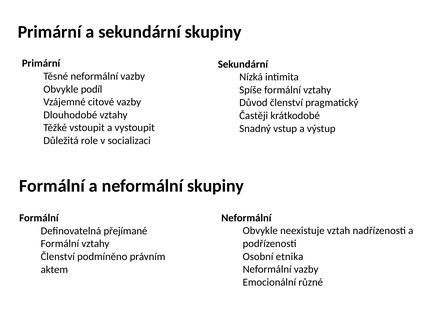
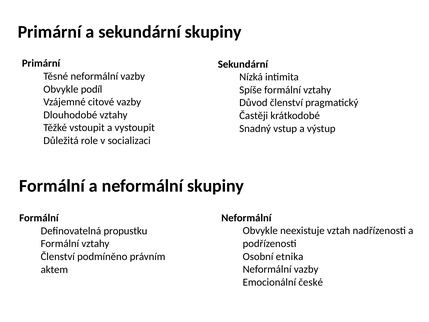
přejímané: přejímané -> propustku
různé: různé -> české
